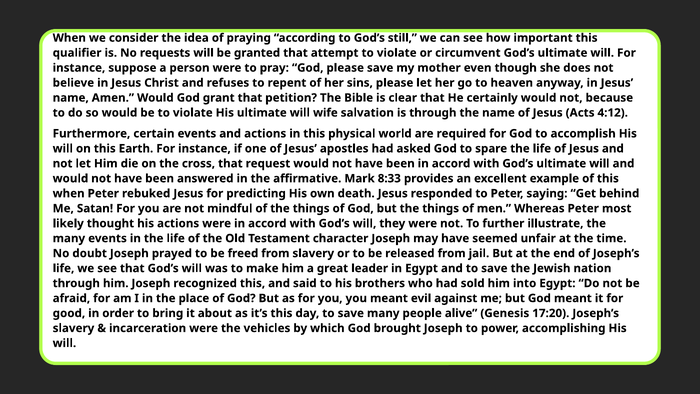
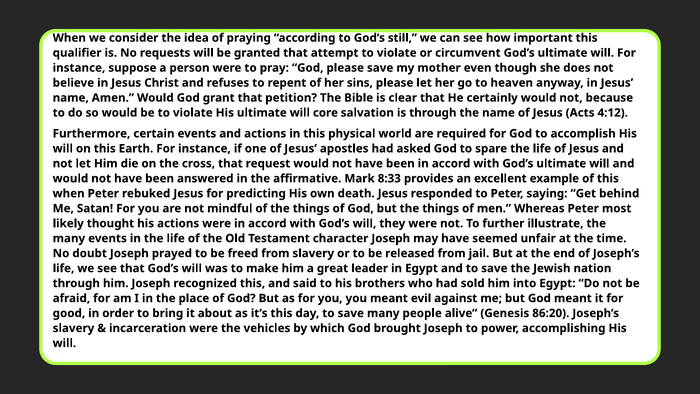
wife: wife -> core
17:20: 17:20 -> 86:20
